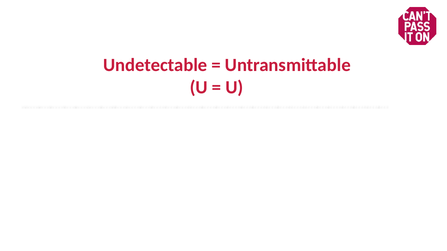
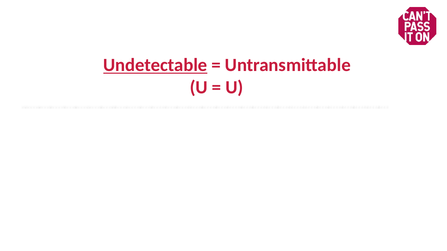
Undetectable underline: none -> present
